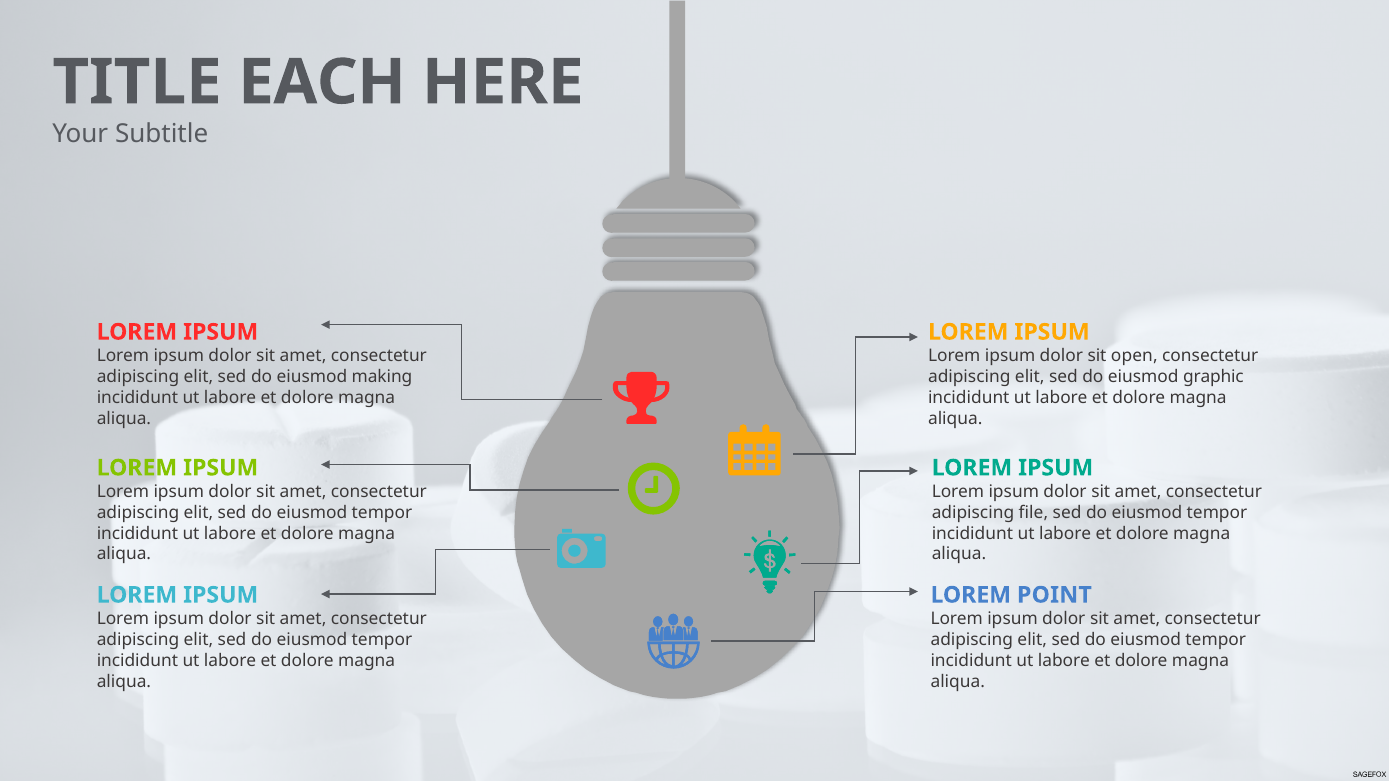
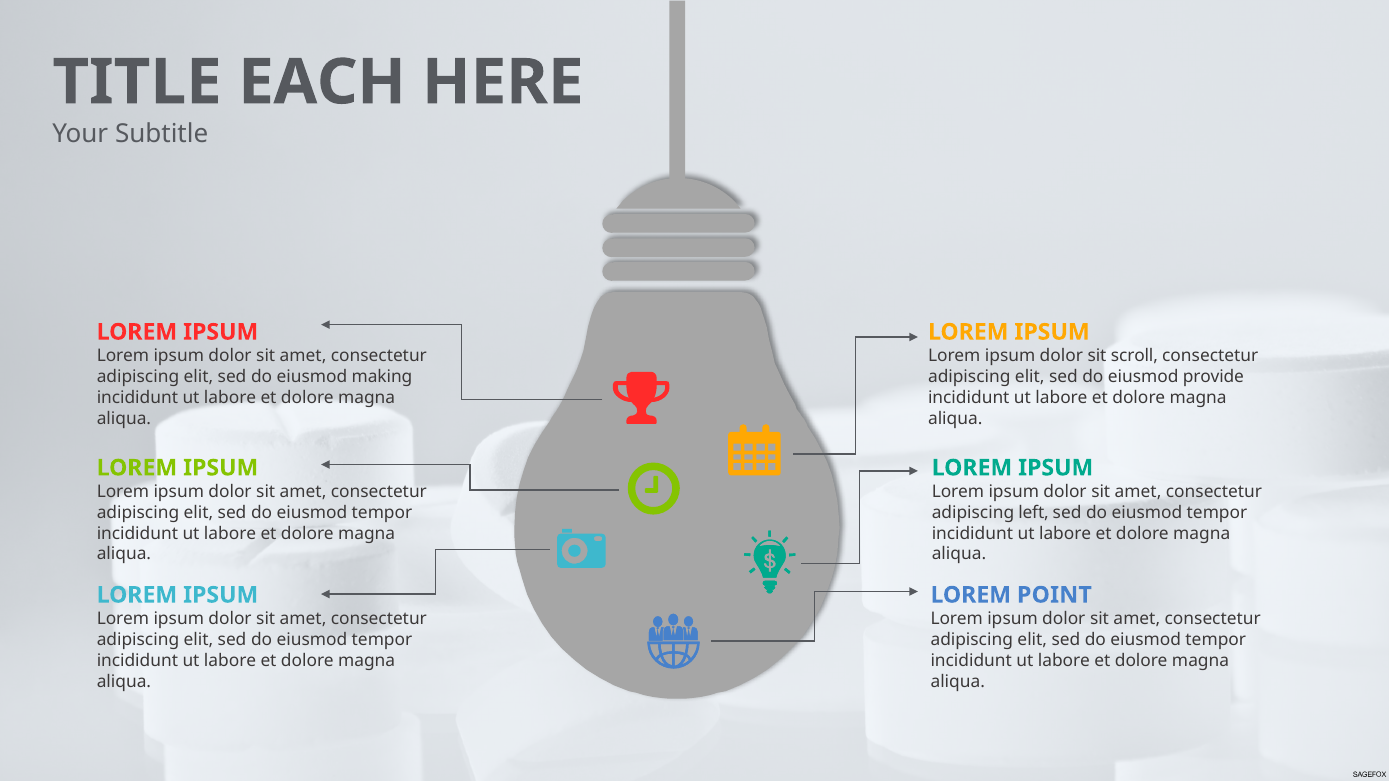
open: open -> scroll
graphic: graphic -> provide
file: file -> left
